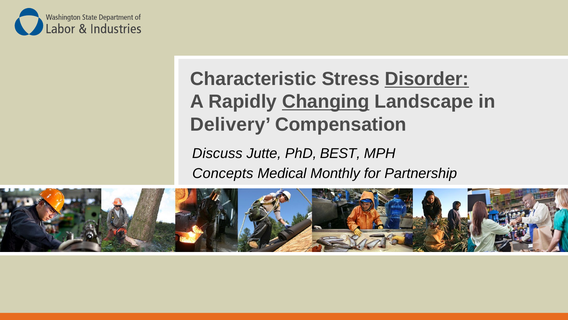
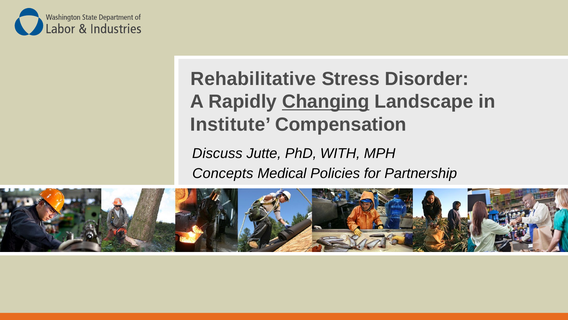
Characteristic: Characteristic -> Rehabilitative
Disorder underline: present -> none
Delivery: Delivery -> Institute
BEST: BEST -> WITH
Monthly: Monthly -> Policies
